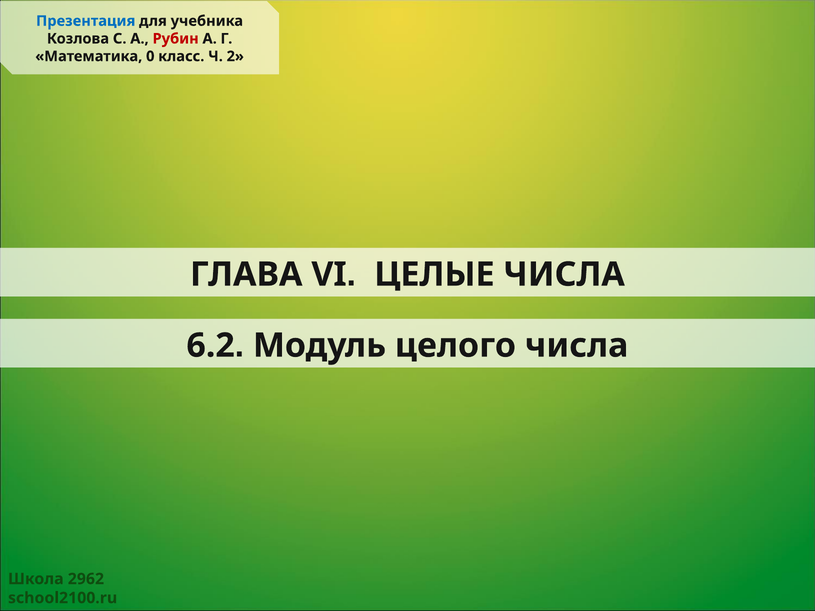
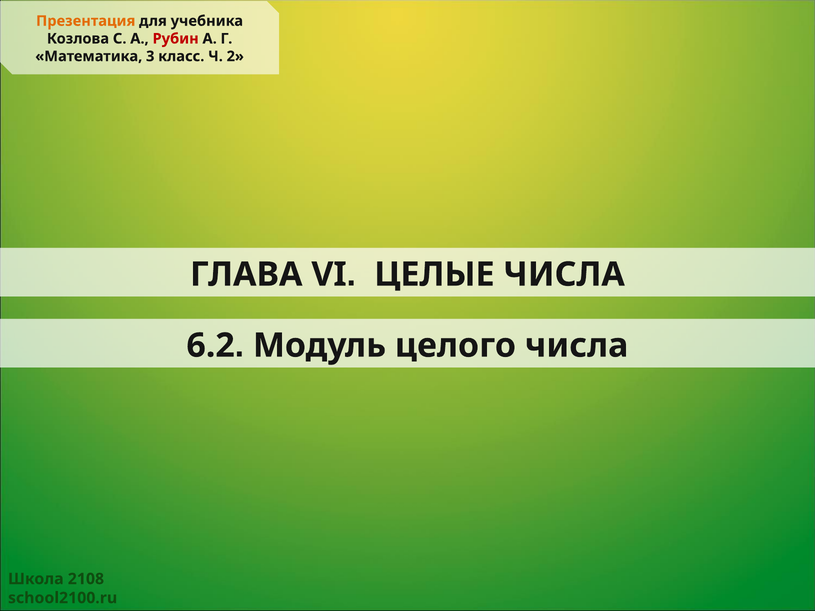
Презентация colour: blue -> orange
0: 0 -> 3
2962: 2962 -> 2108
